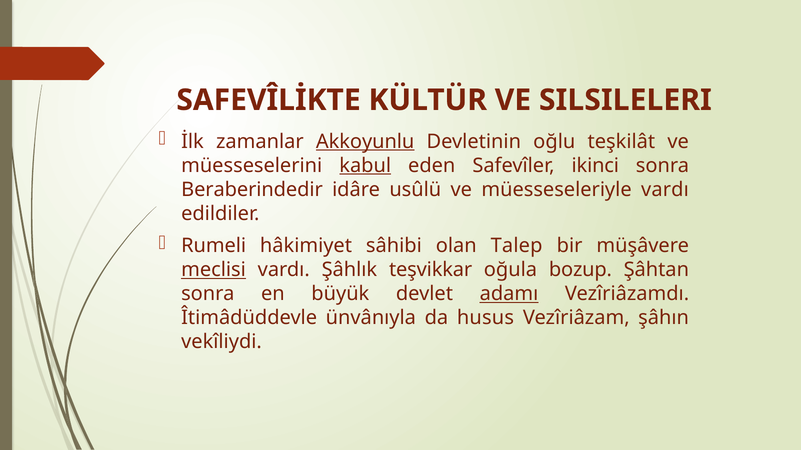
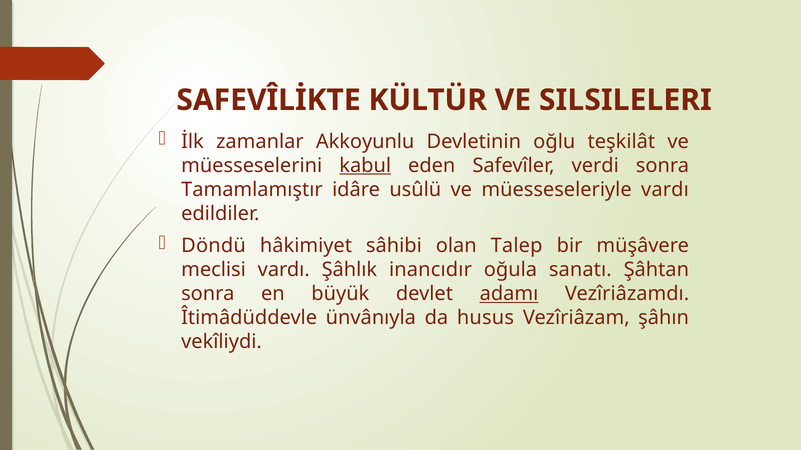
Akkoyunlu underline: present -> none
ikinci: ikinci -> verdi
Beraberindedir: Beraberindedir -> Tamamlamıştır
Rumeli: Rumeli -> Döndü
meclisi underline: present -> none
teşvikkar: teşvikkar -> inancıdır
bozup: bozup -> sanatı
